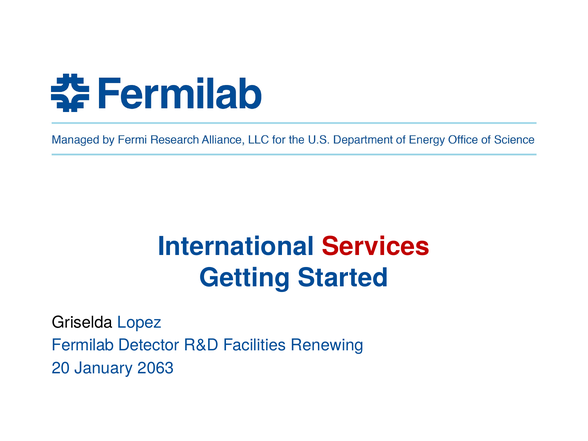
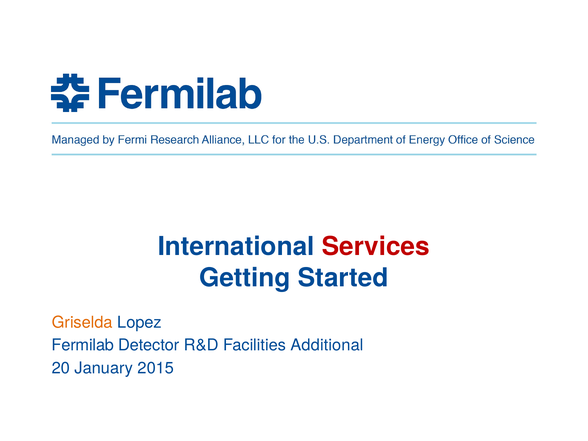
Griselda colour: black -> orange
Renewing: Renewing -> Additional
2063: 2063 -> 2015
